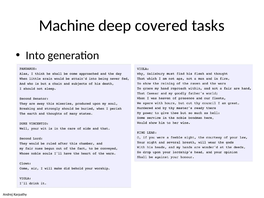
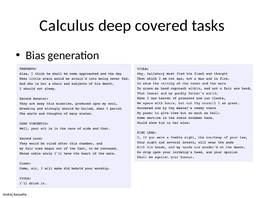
Machine: Machine -> Calculus
Into: Into -> Bias
